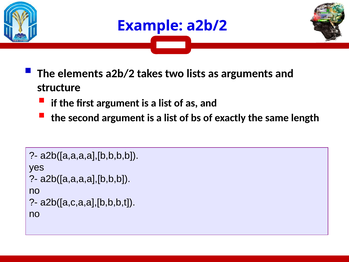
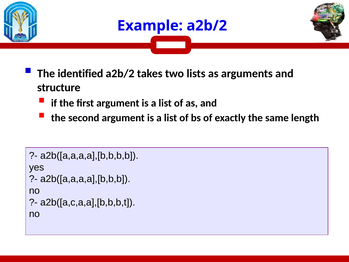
elements: elements -> identified
